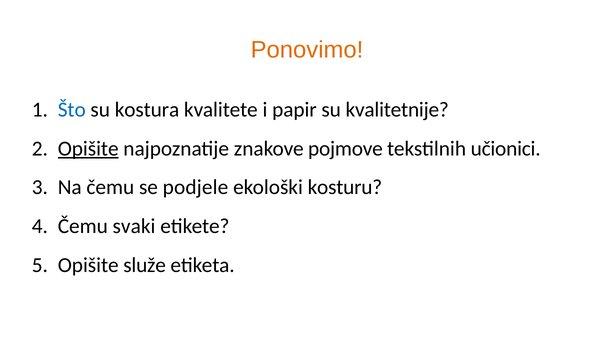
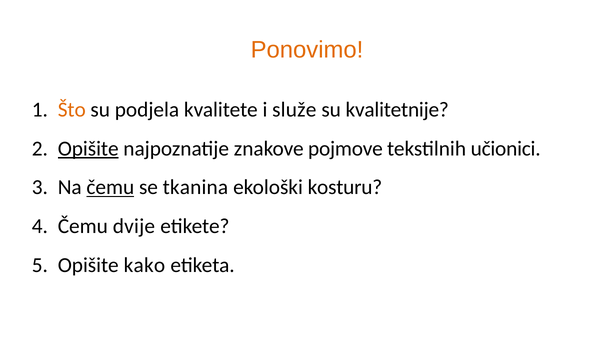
Što colour: blue -> orange
kostura: kostura -> podjela
papir: papir -> služe
čemu at (110, 188) underline: none -> present
podjele: podjele -> tkanina
svaki: svaki -> dvije
služe: služe -> kako
